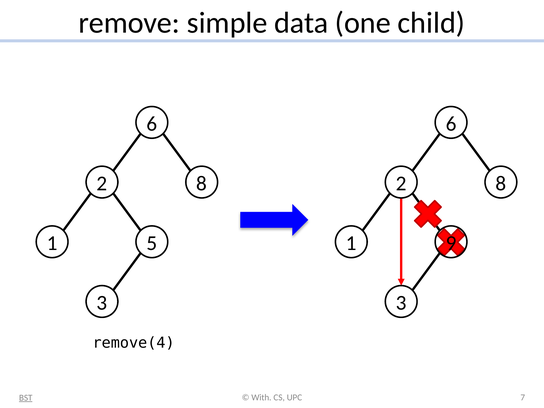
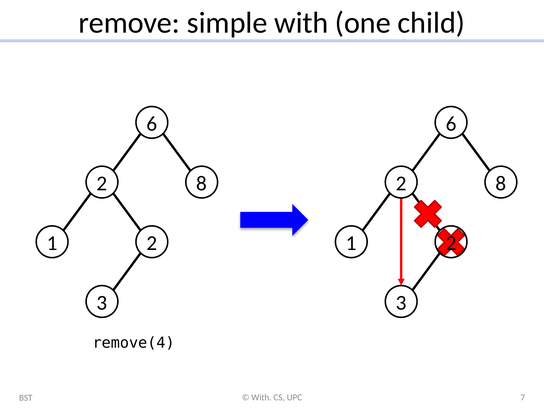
simple data: data -> with
5 at (152, 243): 5 -> 2
9 at (451, 243): 9 -> 2
BST underline: present -> none
